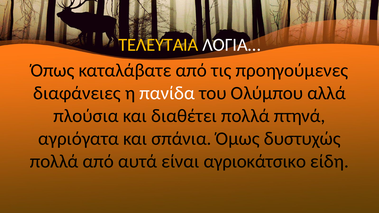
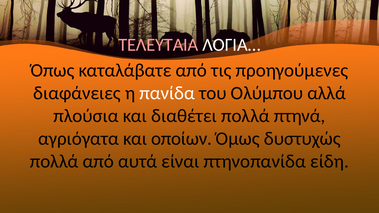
ΤΕΛΕΥΤΑΙΑ colour: yellow -> pink
σπάνια: σπάνια -> οποίων
αγριοκάτσικο: αγριοκάτσικο -> πτηνοπανίδα
